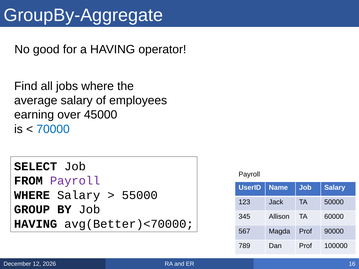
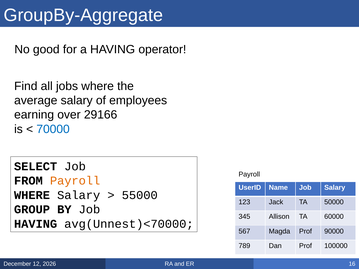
45000: 45000 -> 29166
Payroll at (75, 181) colour: purple -> orange
avg(Better)<70000: avg(Better)<70000 -> avg(Unnest)<70000
